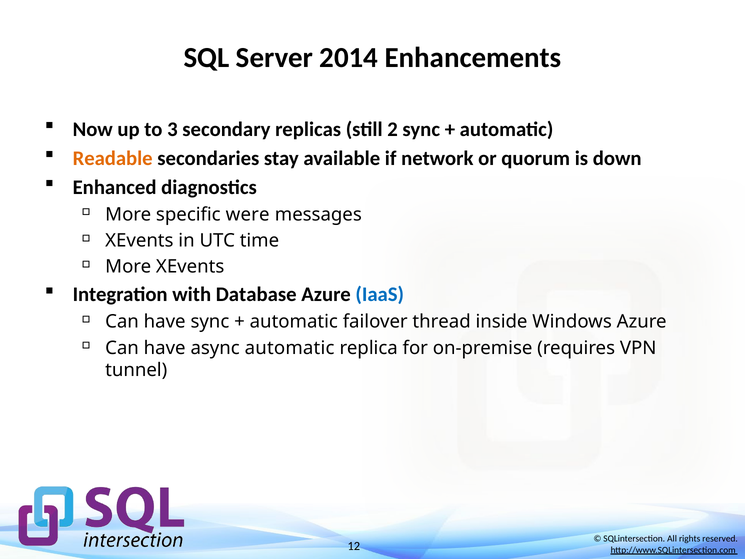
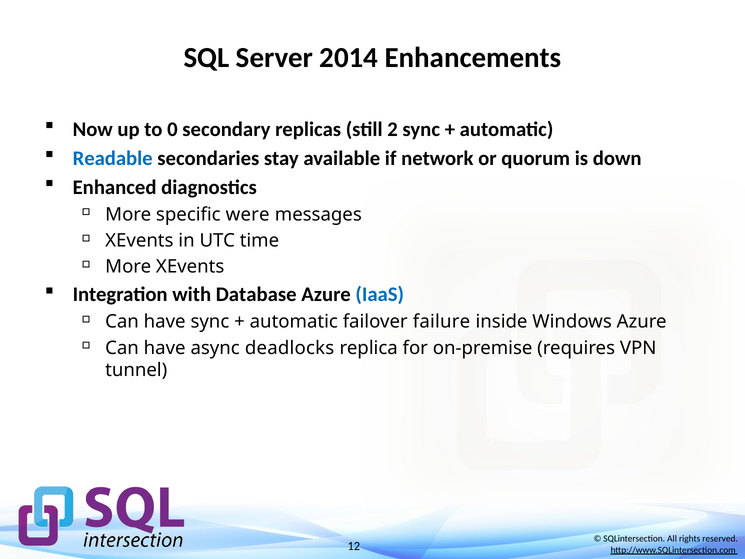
3: 3 -> 0
Readable colour: orange -> blue
thread: thread -> failure
async automatic: automatic -> deadlocks
